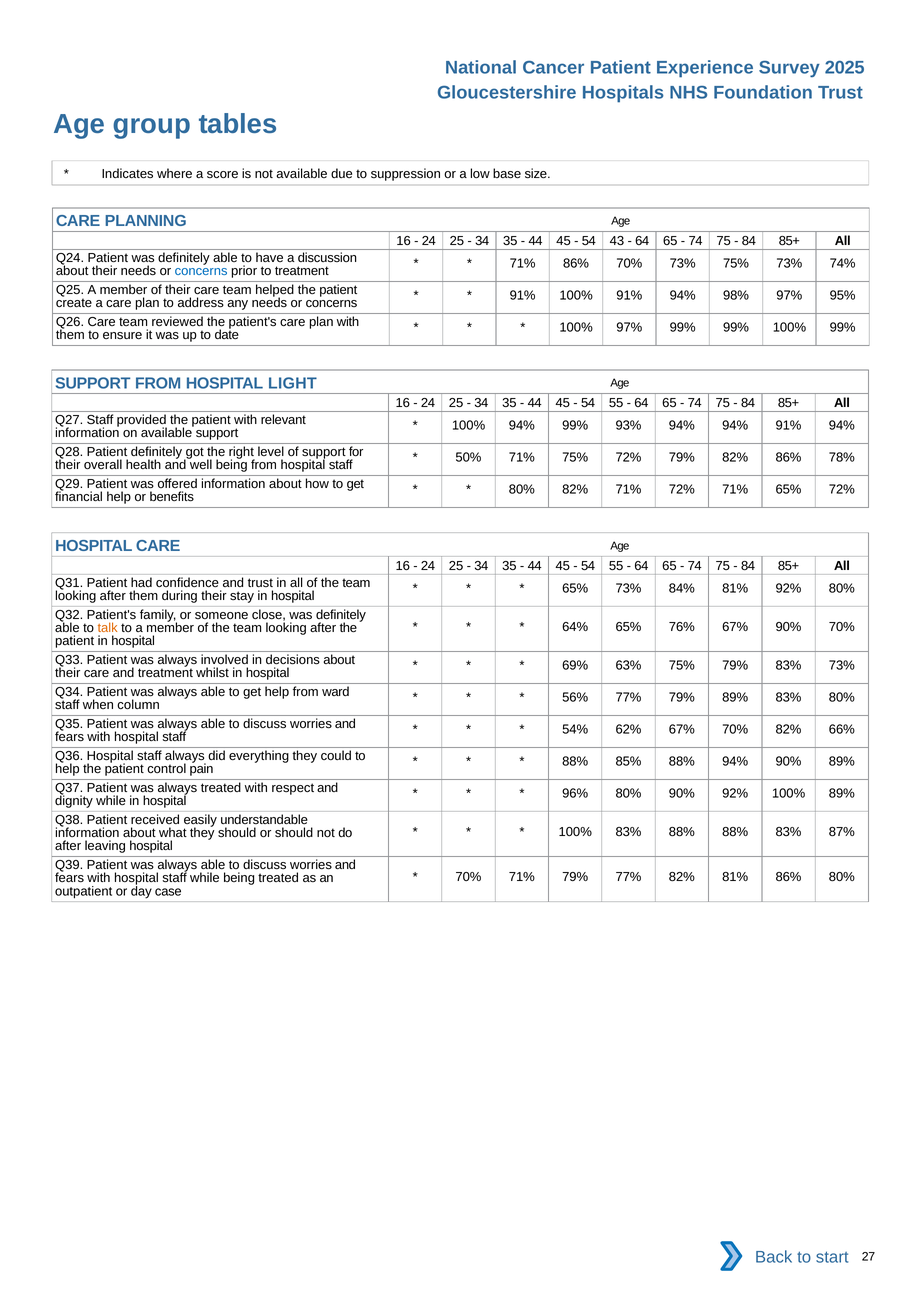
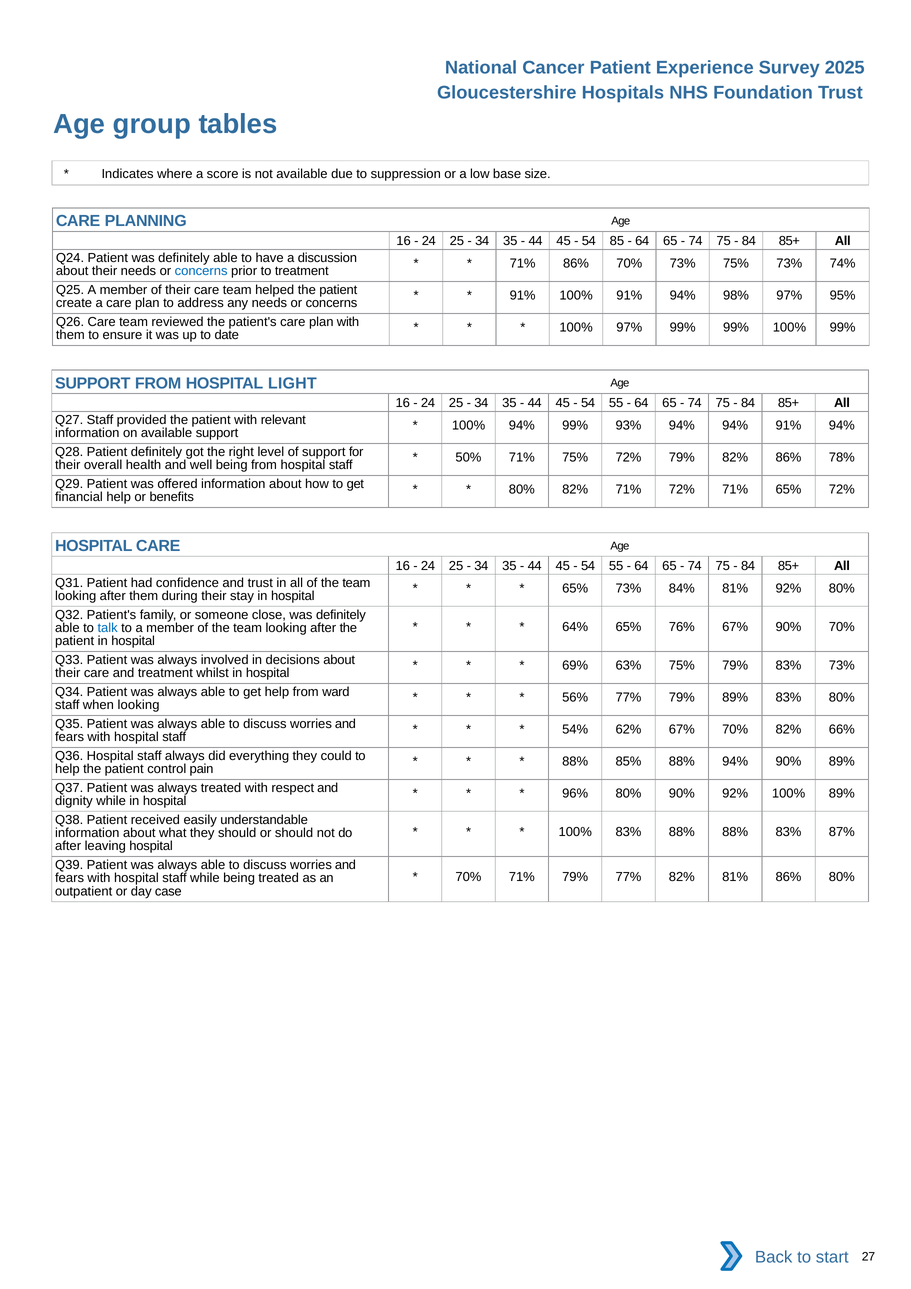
43: 43 -> 85
talk colour: orange -> blue
when column: column -> looking
